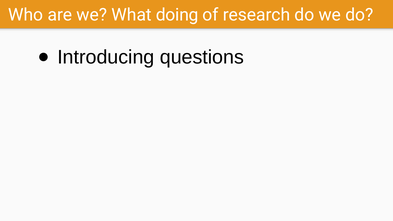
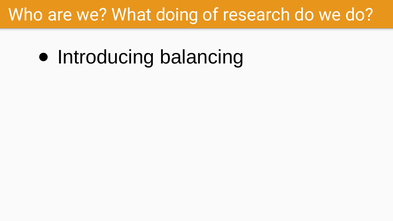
questions: questions -> balancing
